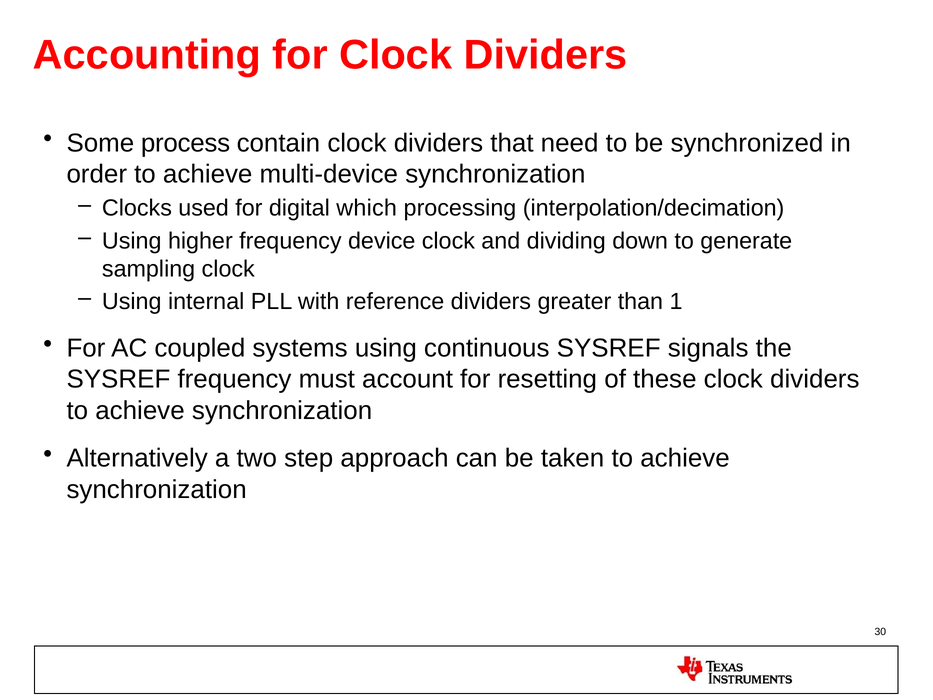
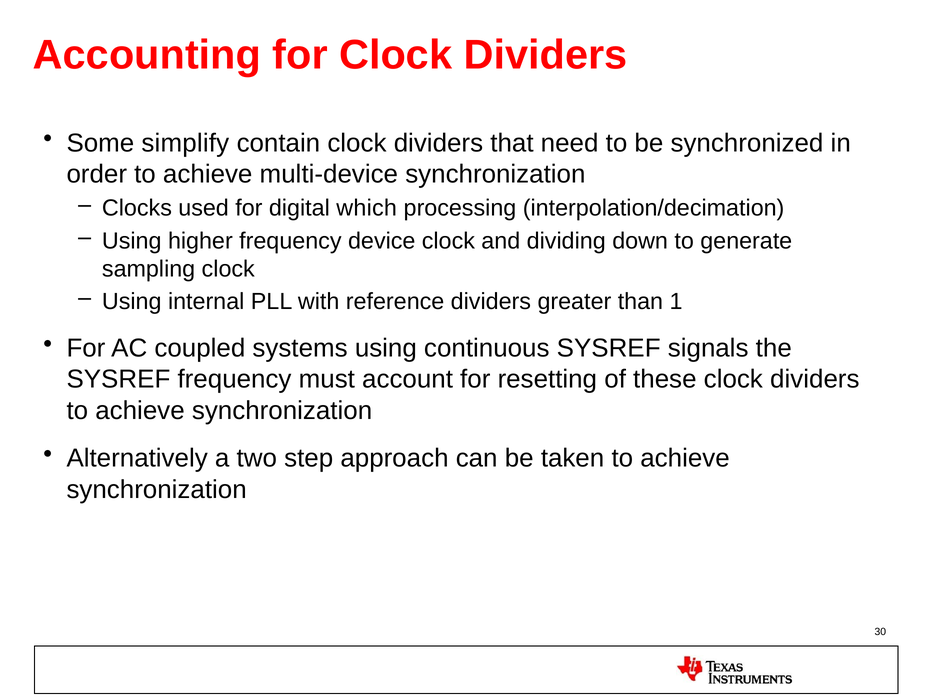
process: process -> simplify
